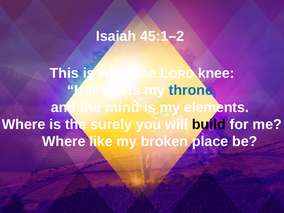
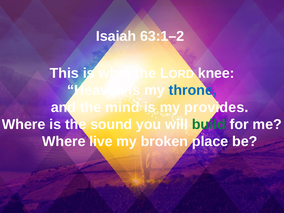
45:1–2: 45:1–2 -> 63:1–2
elements: elements -> provides
surely: surely -> sound
build colour: black -> green
like: like -> live
